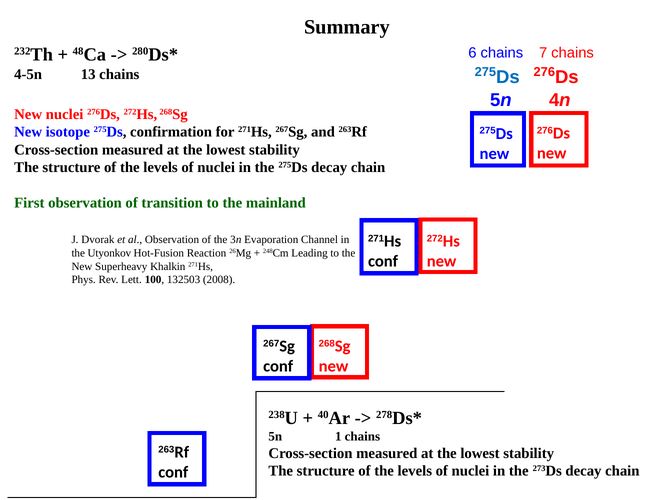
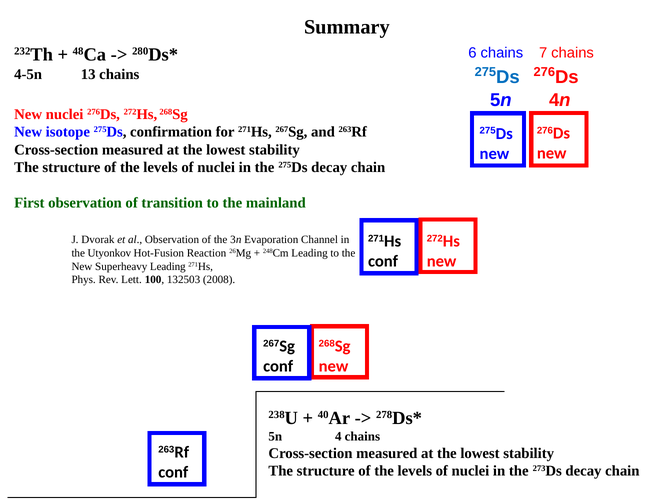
Superheavy Khalkin: Khalkin -> Leading
1: 1 -> 4
